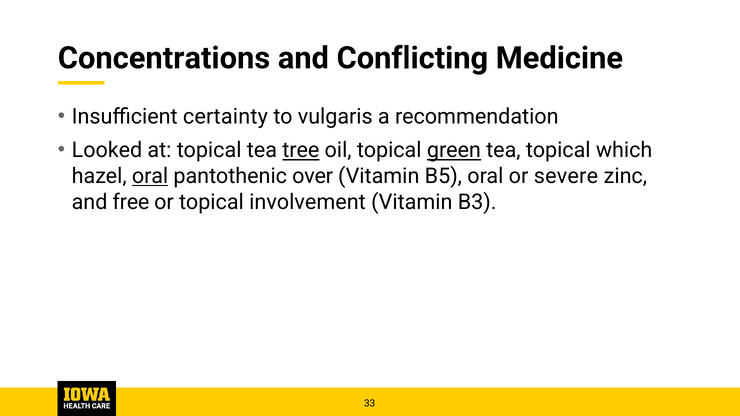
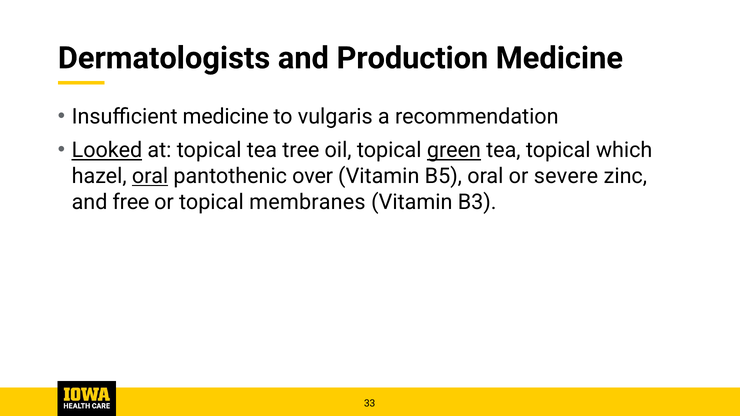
Concentrations: Concentrations -> Dermatologists
Conflicting: Conflicting -> Production
Insufficient certainty: certainty -> medicine
Looked underline: none -> present
tree underline: present -> none
involvement: involvement -> membranes
